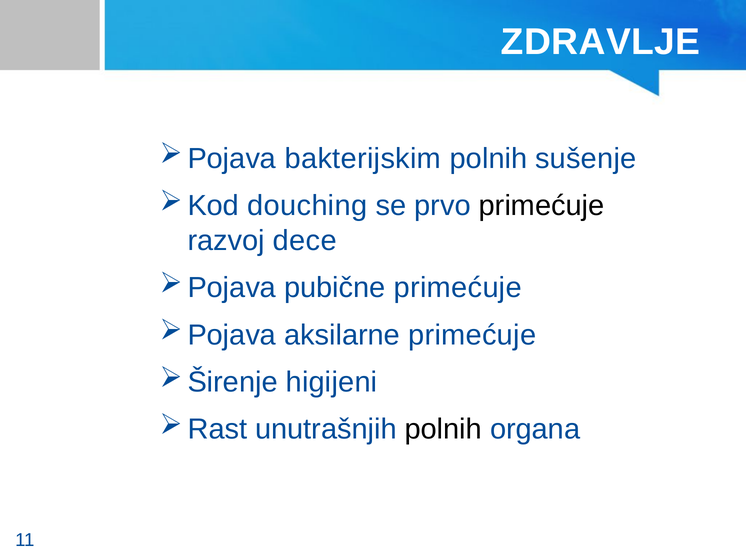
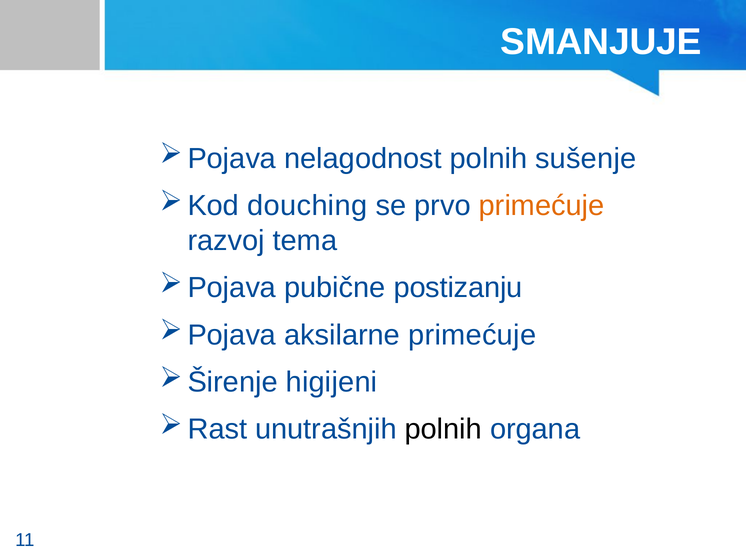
ZDRAVLJE: ZDRAVLJE -> SMANJUJE
bakterijskim: bakterijskim -> nelagodnost
primećuje at (542, 206) colour: black -> orange
dece: dece -> tema
pubične primećuje: primećuje -> postizanju
